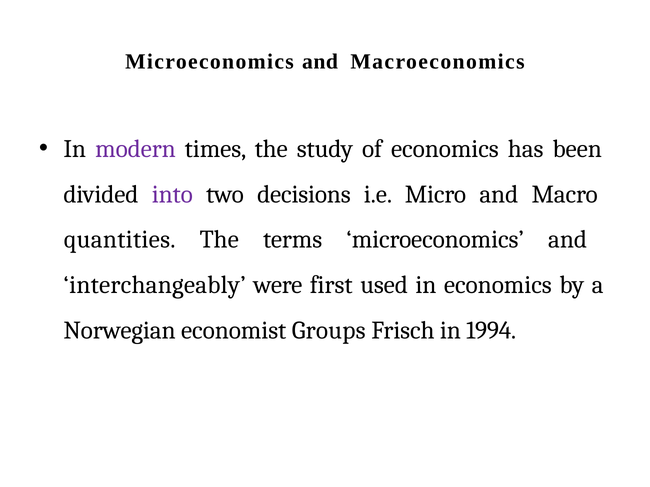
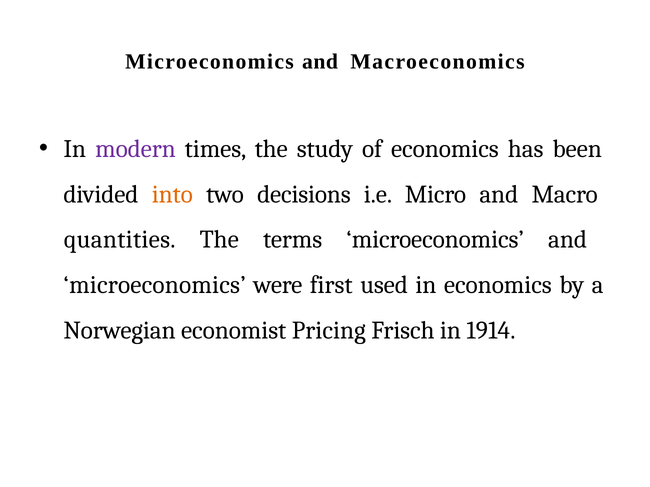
into colour: purple -> orange
interchangeably at (155, 285): interchangeably -> microeconomics
Groups: Groups -> Pricing
1994: 1994 -> 1914
